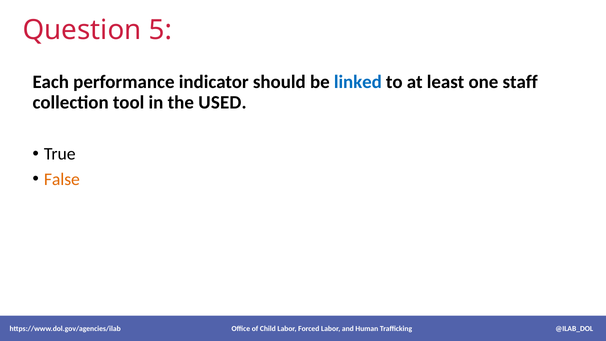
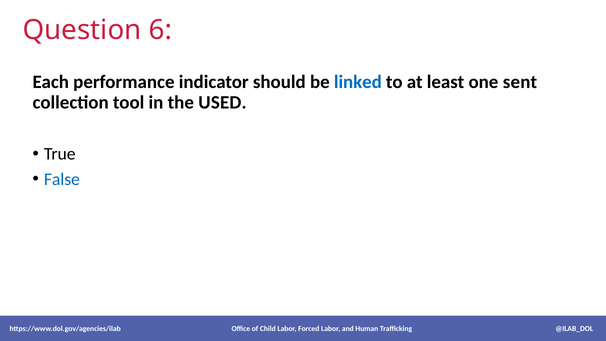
5: 5 -> 6
staff: staff -> sent
False colour: orange -> blue
